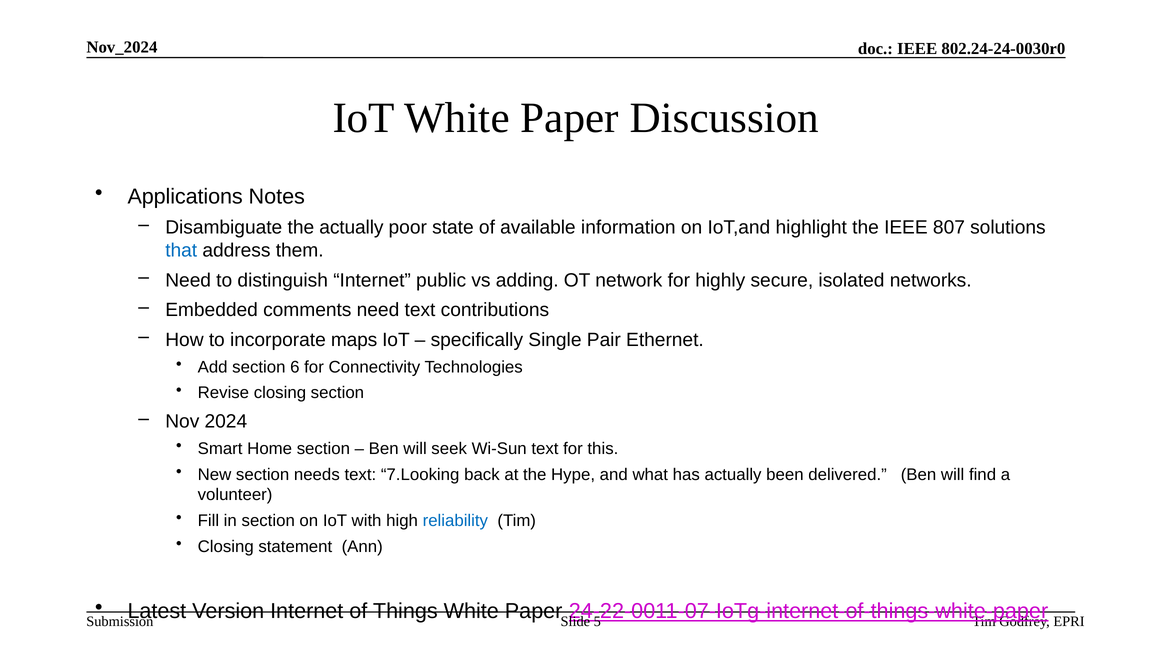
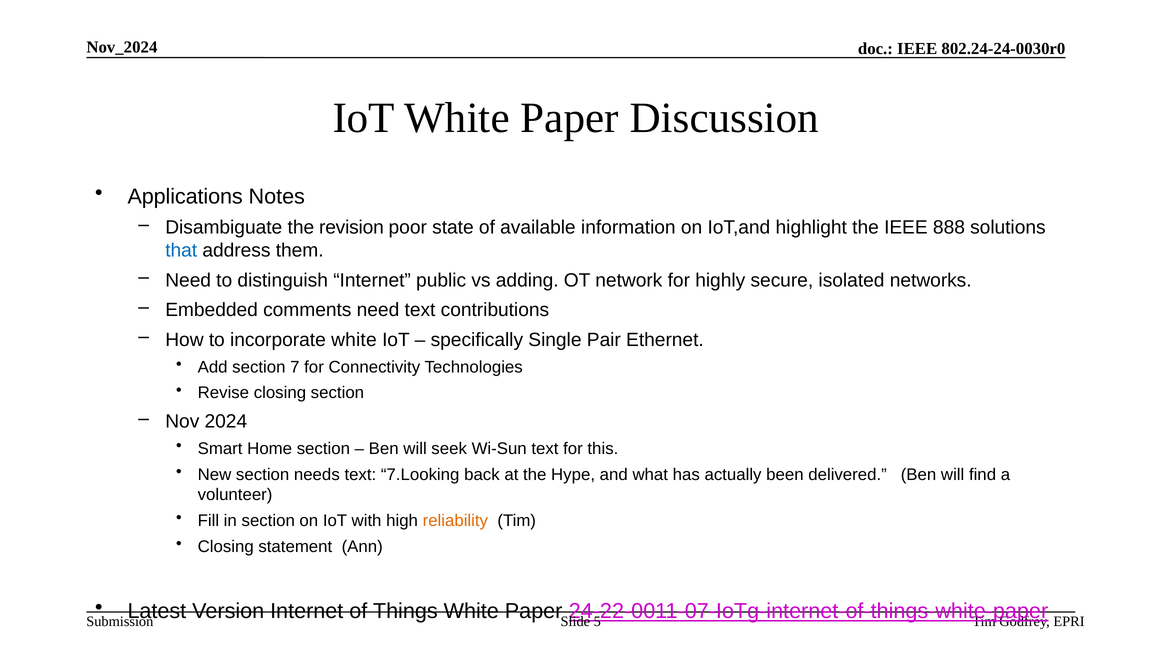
the actually: actually -> revision
807: 807 -> 888
incorporate maps: maps -> white
6: 6 -> 7
reliability colour: blue -> orange
